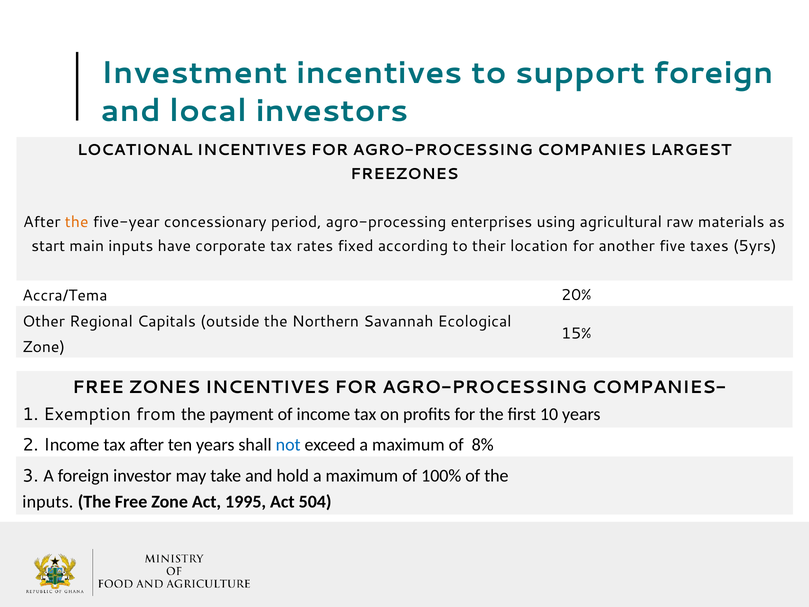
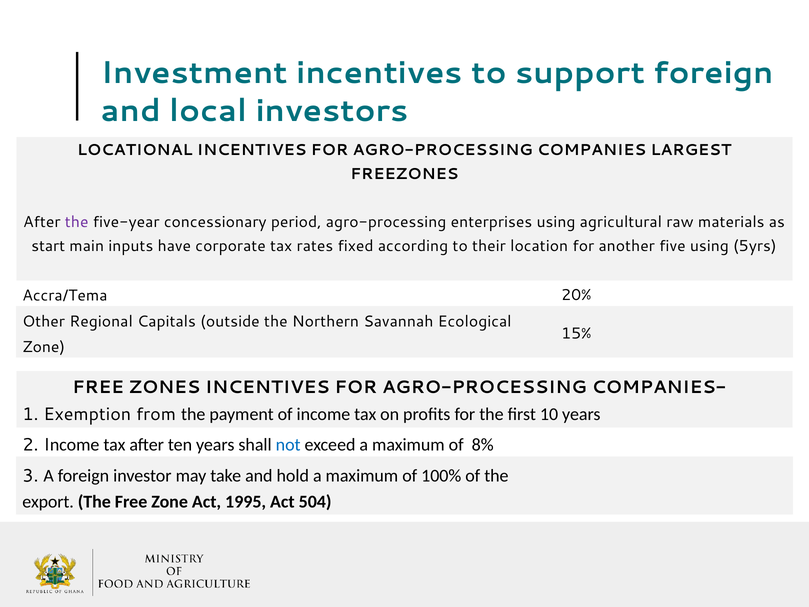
the at (77, 222) colour: orange -> purple
five taxes: taxes -> using
inputs at (48, 502): inputs -> export
